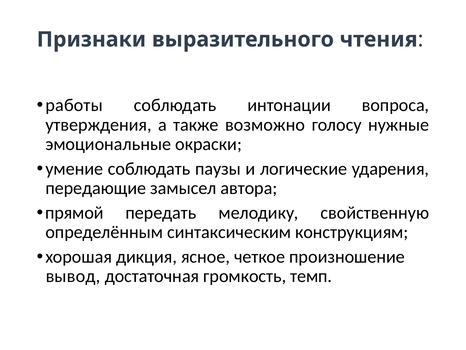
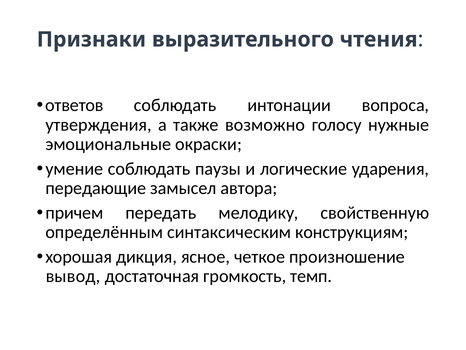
работы: работы -> ответов
прямой: прямой -> причем
